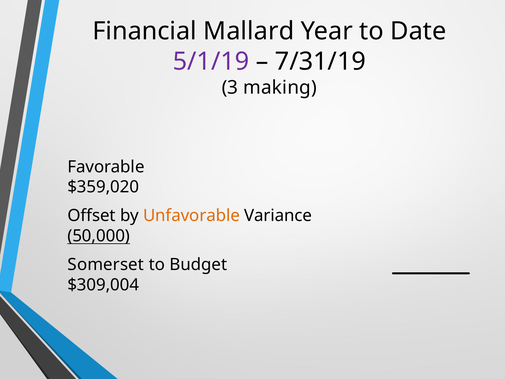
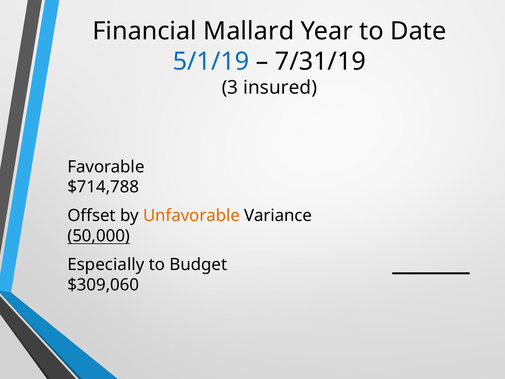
5/1/19 colour: purple -> blue
making: making -> insured
$359,020: $359,020 -> $714,788
Somerset: Somerset -> Especially
$309,004: $309,004 -> $309,060
